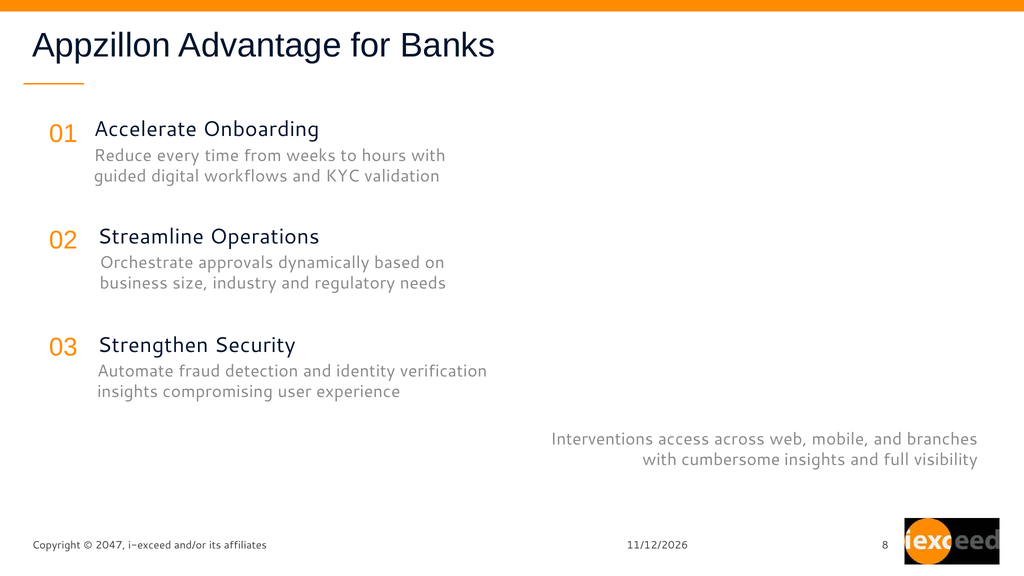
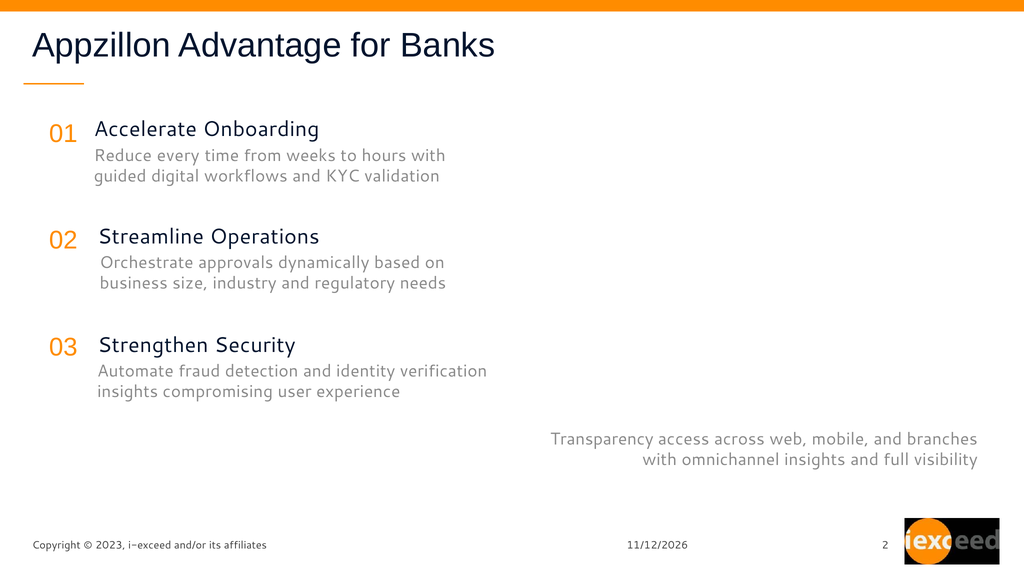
Interventions: Interventions -> Transparency
cumbersome: cumbersome -> omnichannel
2047: 2047 -> 2023
8: 8 -> 2
